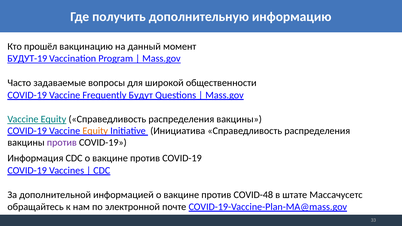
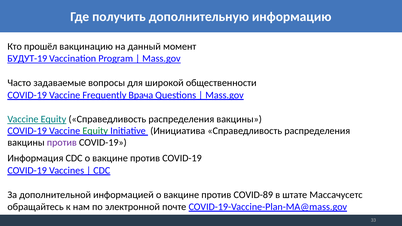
Будут: Будут -> Врача
Equity at (95, 131) colour: orange -> green
COVID-48: COVID-48 -> COVID-89
